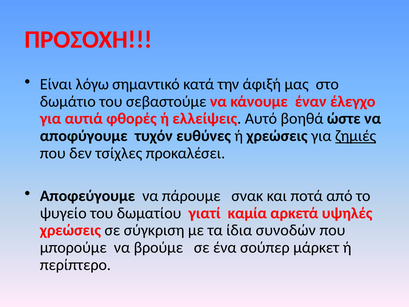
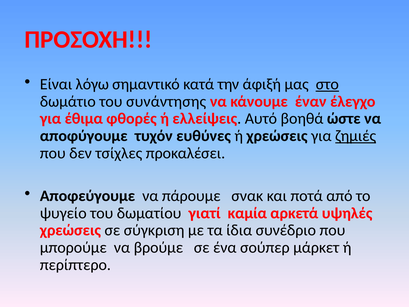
στο underline: none -> present
σεβαστούμε: σεβαστούμε -> συνάντησης
αυτιά: αυτιά -> έθιμα
συνοδών: συνοδών -> συνέδριο
